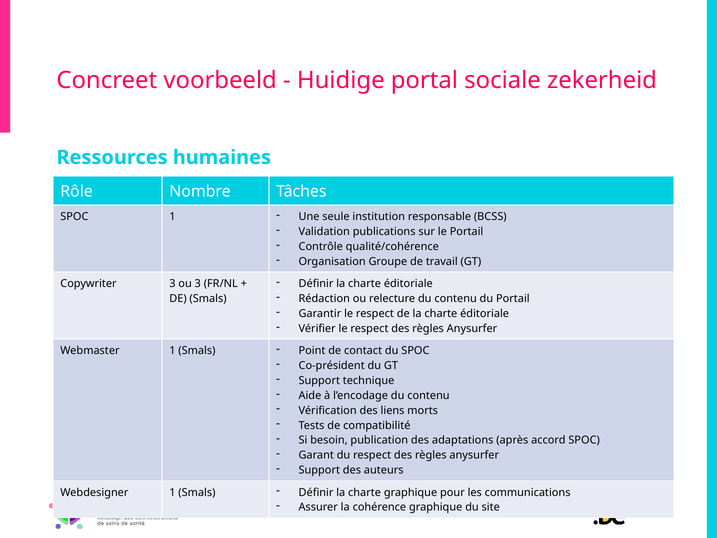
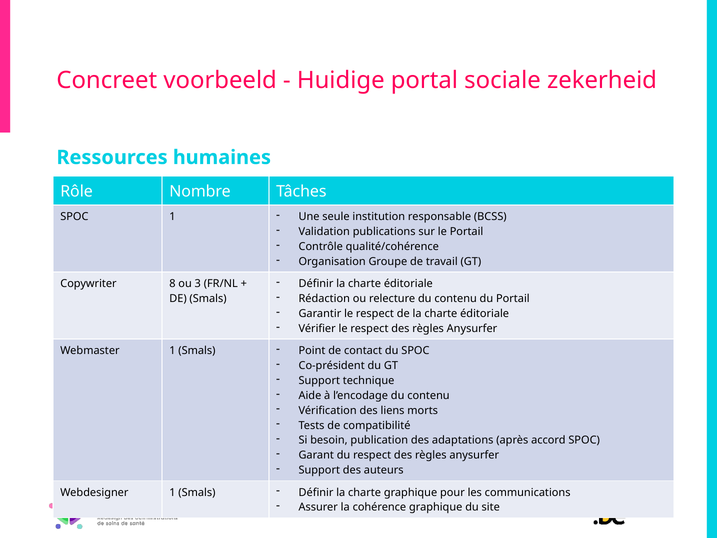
Copywriter 3: 3 -> 8
